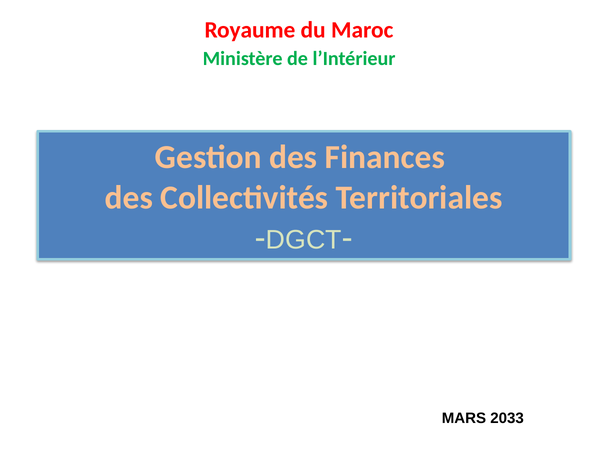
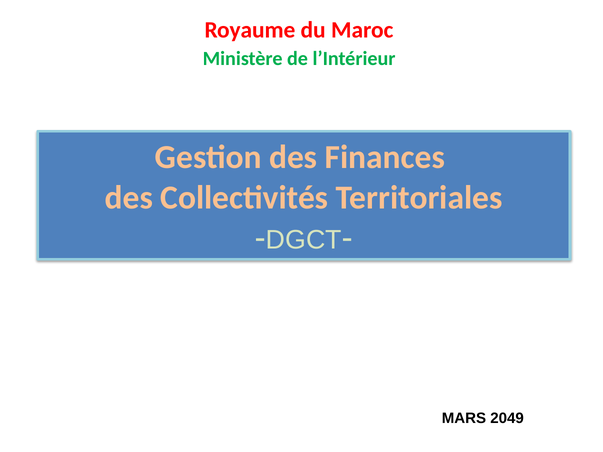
2033: 2033 -> 2049
